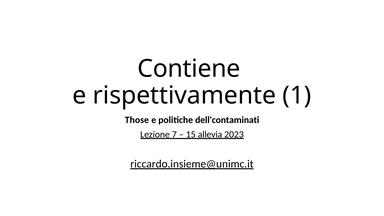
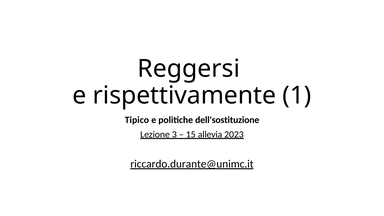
Contiene: Contiene -> Reggersi
Those: Those -> Tipico
dell'contaminati: dell'contaminati -> dell'sostituzione
7: 7 -> 3
riccardo.insieme@unimc.it: riccardo.insieme@unimc.it -> riccardo.durante@unimc.it
